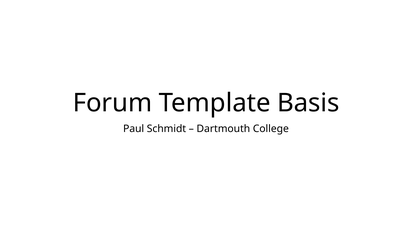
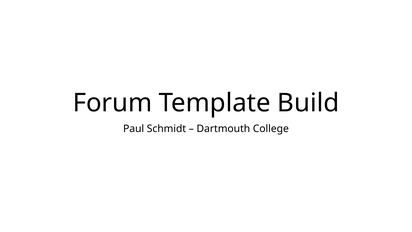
Basis: Basis -> Build
